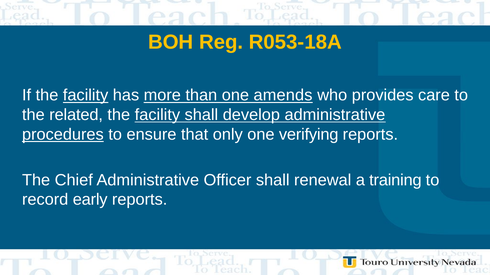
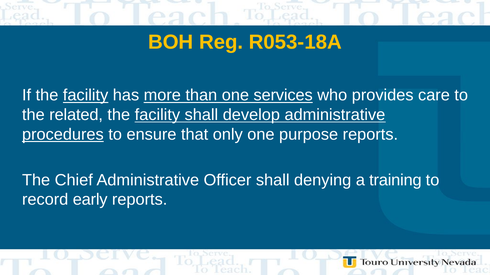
amends: amends -> services
verifying: verifying -> purpose
renewal: renewal -> denying
